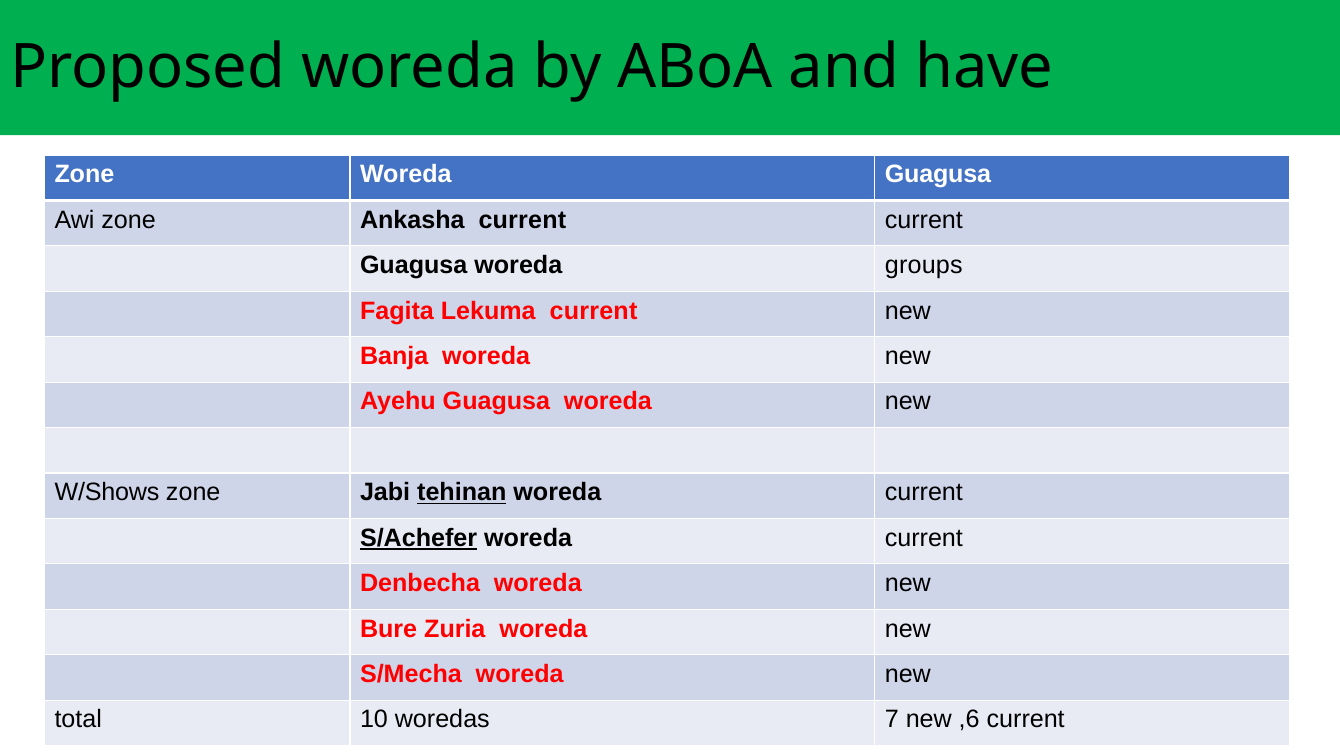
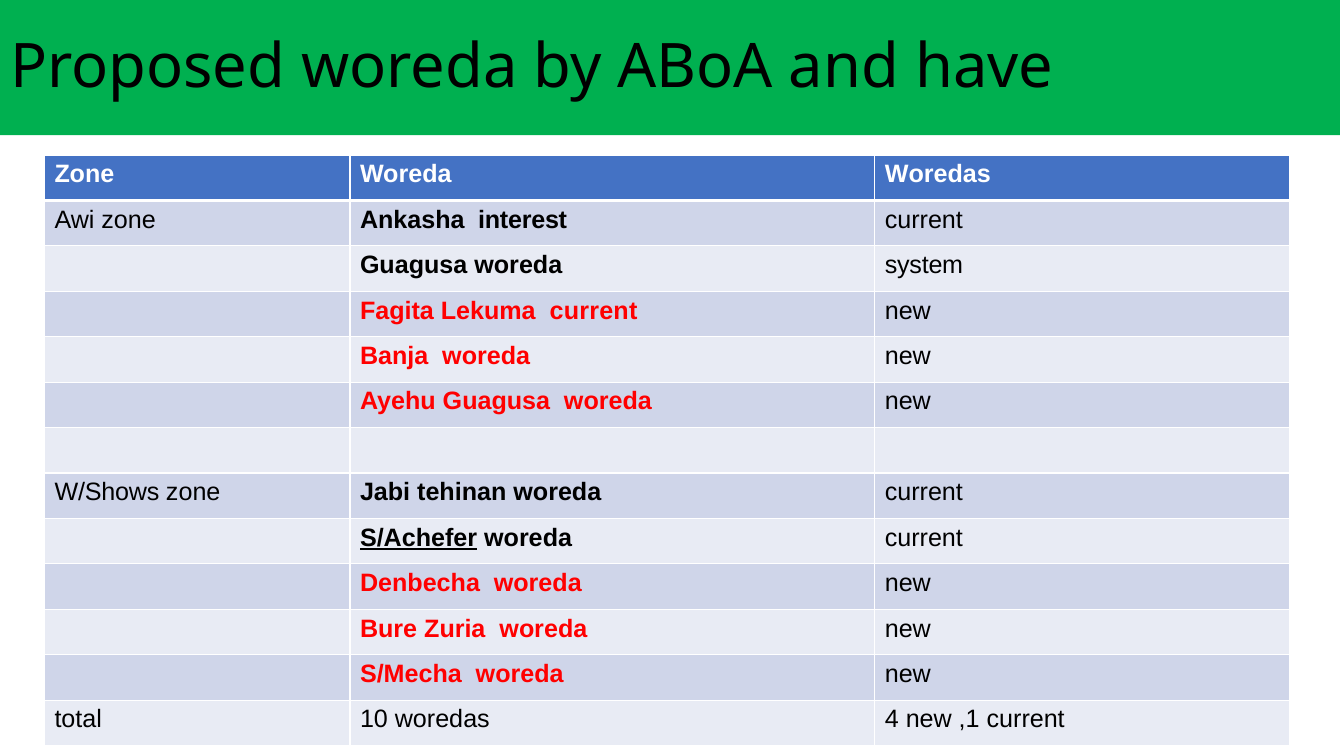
Woreda Guagusa: Guagusa -> Woredas
Ankasha current: current -> interest
groups: groups -> system
tehinan underline: present -> none
7: 7 -> 4
,6: ,6 -> ,1
